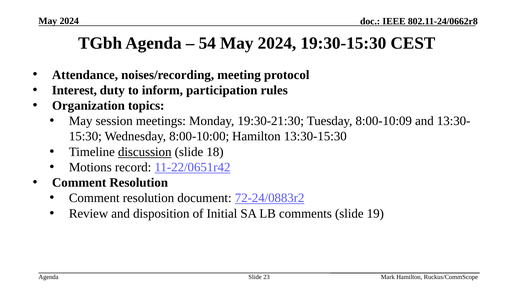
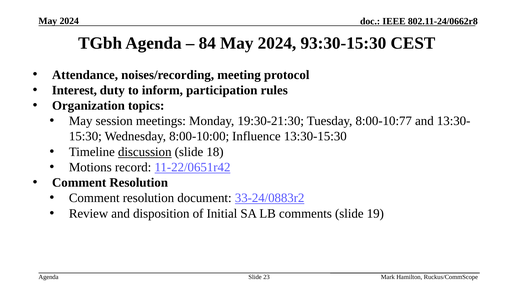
54: 54 -> 84
19:30-15:30: 19:30-15:30 -> 93:30-15:30
8:00-10:09: 8:00-10:09 -> 8:00-10:77
8:00-10:00 Hamilton: Hamilton -> Influence
72-24/0883r2: 72-24/0883r2 -> 33-24/0883r2
